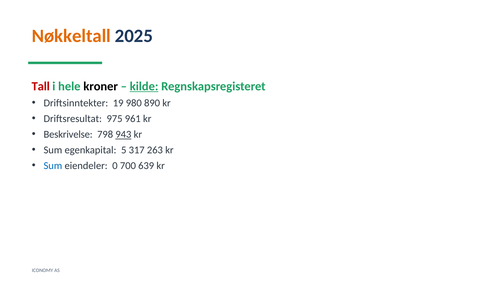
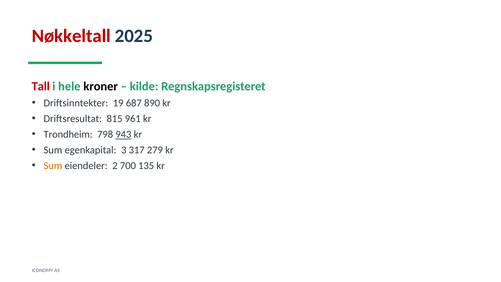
Nøkkeltall colour: orange -> red
kilde underline: present -> none
980: 980 -> 687
975: 975 -> 815
Beskrivelse: Beskrivelse -> Trondheim
5: 5 -> 3
263: 263 -> 279
Sum at (53, 166) colour: blue -> orange
0: 0 -> 2
639: 639 -> 135
